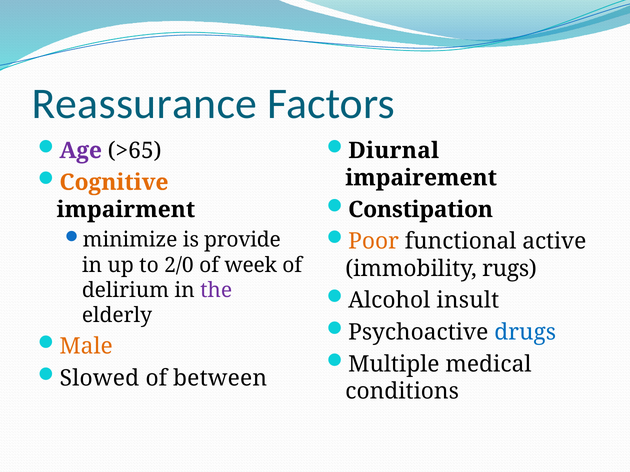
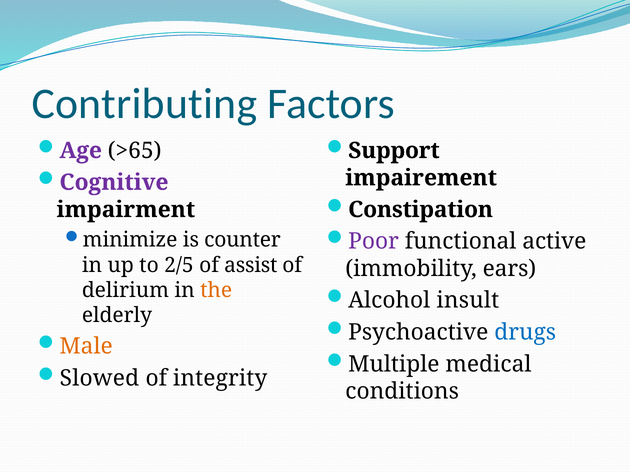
Reassurance: Reassurance -> Contributing
Diurnal: Diurnal -> Support
Cognitive colour: orange -> purple
Poor colour: orange -> purple
provide: provide -> counter
2/0: 2/0 -> 2/5
week: week -> assist
rugs: rugs -> ears
the colour: purple -> orange
between: between -> integrity
